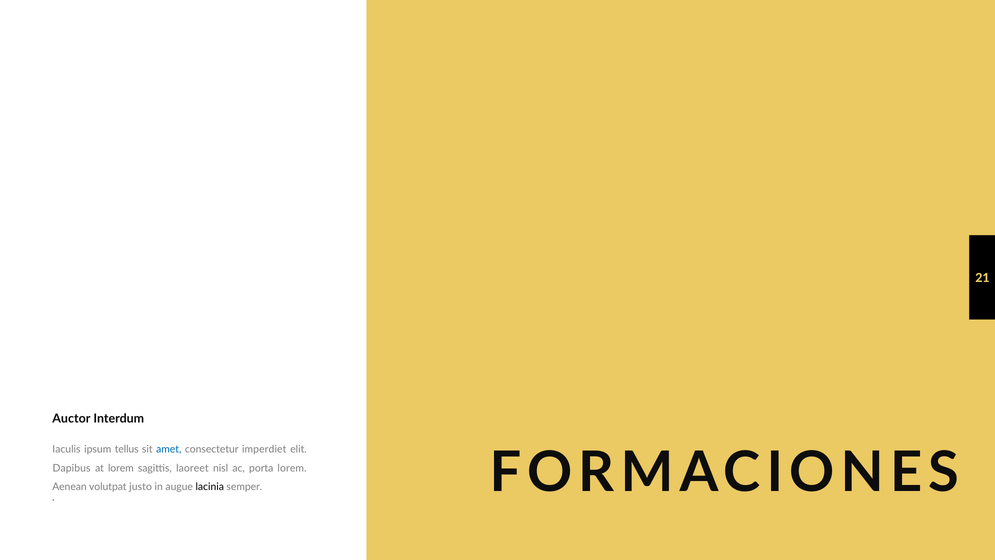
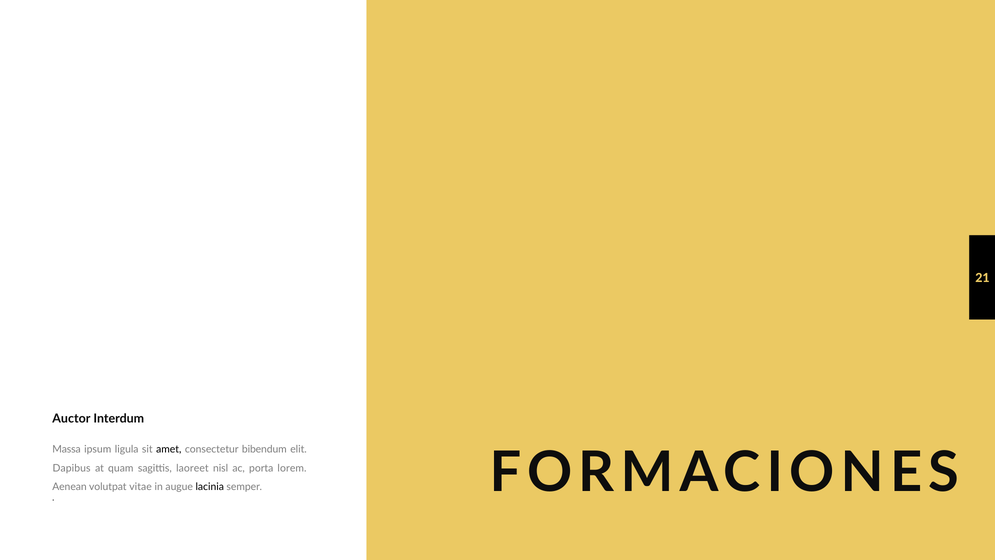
Iaculis: Iaculis -> Massa
tellus: tellus -> ligula
amet colour: blue -> black
imperdiet: imperdiet -> bibendum
at lorem: lorem -> quam
justo: justo -> vitae
